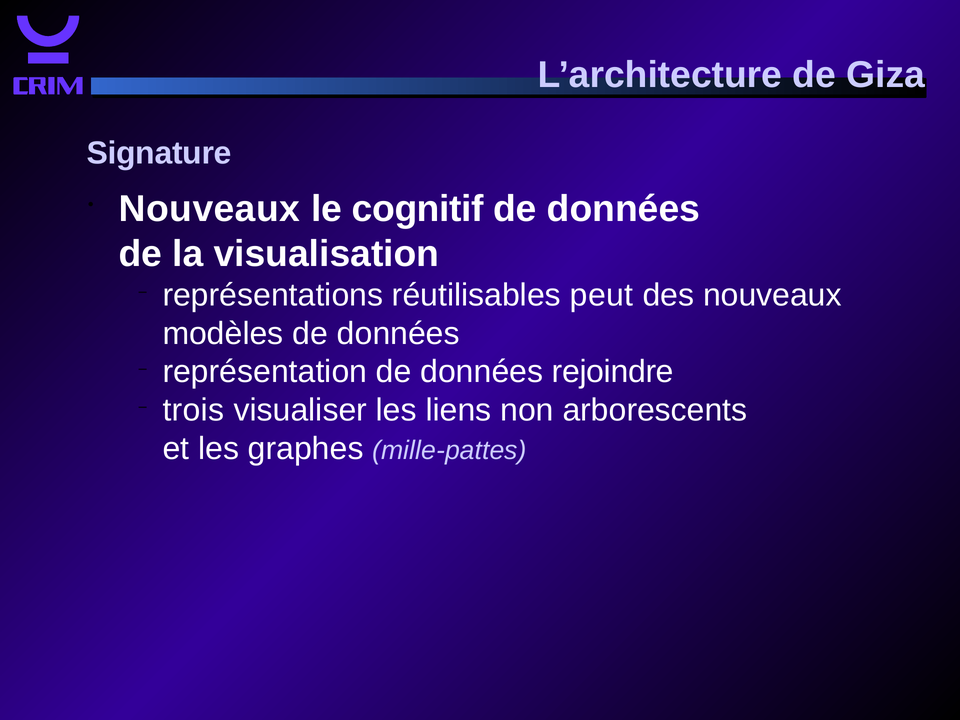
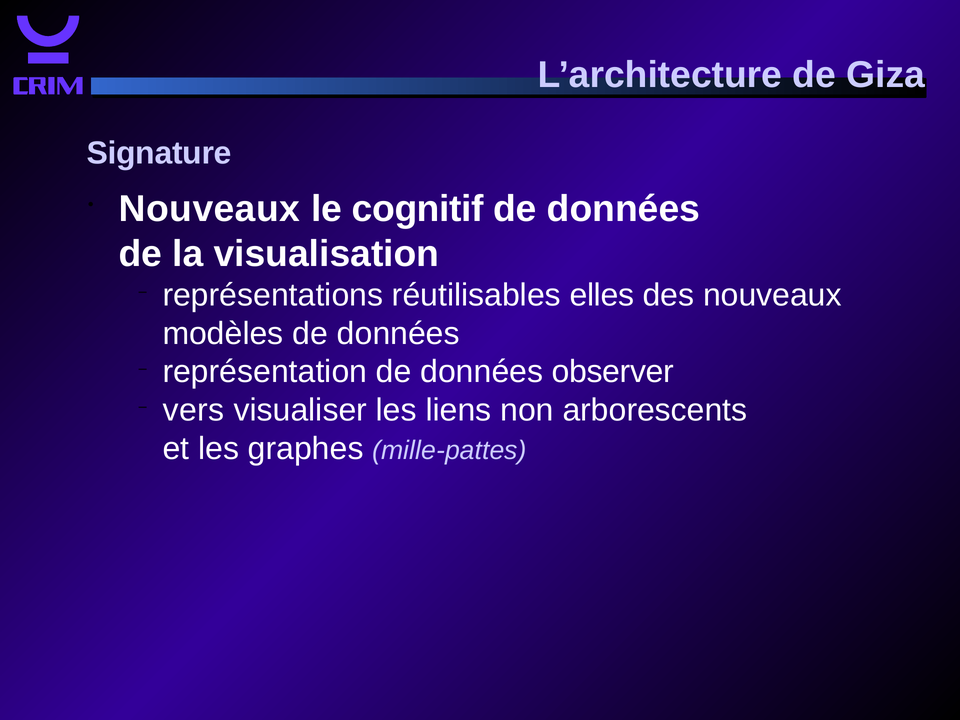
peut: peut -> elles
rejoindre: rejoindre -> observer
trois: trois -> vers
